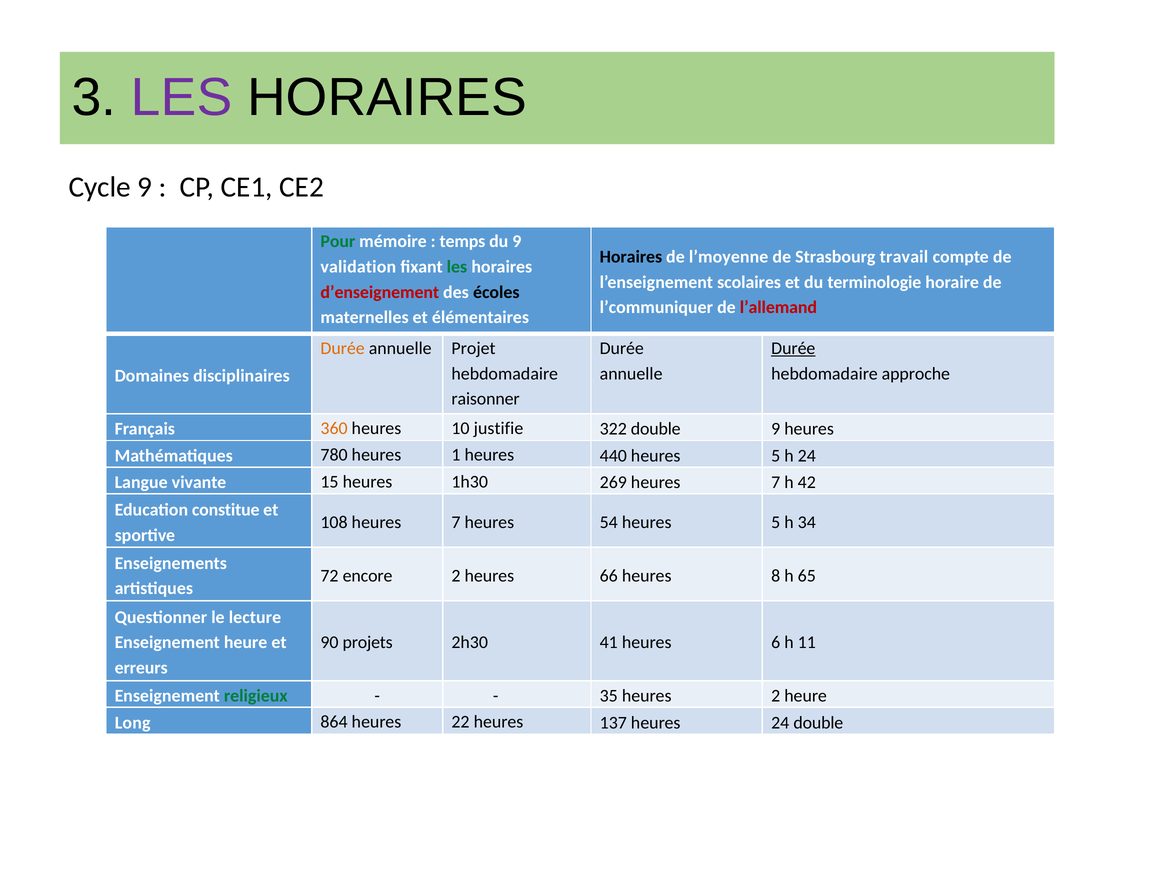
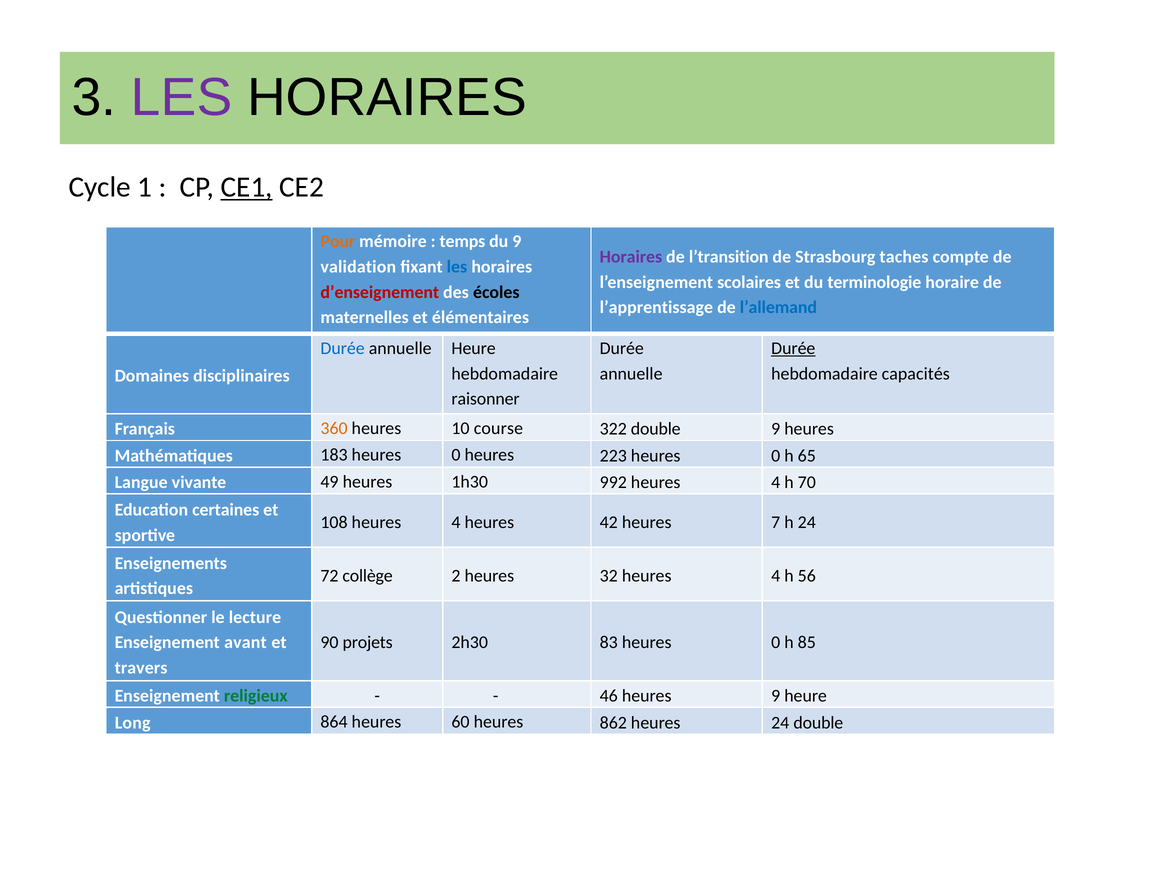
Cycle 9: 9 -> 1
CE1 underline: none -> present
Pour colour: green -> orange
Horaires at (631, 257) colour: black -> purple
l’moyenne: l’moyenne -> l’transition
travail: travail -> taches
les at (457, 267) colour: green -> blue
l’communiquer: l’communiquer -> l’apprentissage
l’allemand colour: red -> blue
Durée at (343, 348) colour: orange -> blue
annuelle Projet: Projet -> Heure
approche: approche -> capacités
justifie: justifie -> course
780: 780 -> 183
1 at (456, 455): 1 -> 0
440: 440 -> 223
5 at (776, 455): 5 -> 0
h 24: 24 -> 65
15: 15 -> 49
269: 269 -> 992
7 at (776, 482): 7 -> 4
42: 42 -> 70
constitue: constitue -> certaines
108 heures 7: 7 -> 4
54: 54 -> 42
5 at (776, 522): 5 -> 7
h 34: 34 -> 24
encore: encore -> collège
66: 66 -> 32
8 at (776, 576): 8 -> 4
65: 65 -> 56
Enseignement heure: heure -> avant
41: 41 -> 83
6 at (776, 642): 6 -> 0
11: 11 -> 85
erreurs: erreurs -> travers
35: 35 -> 46
heures 2: 2 -> 9
22: 22 -> 60
137: 137 -> 862
